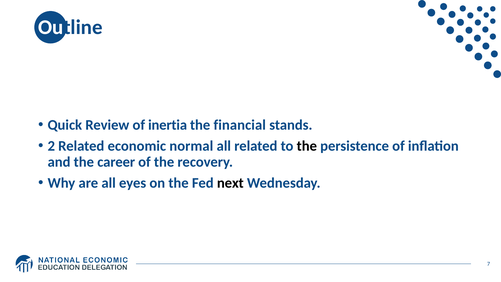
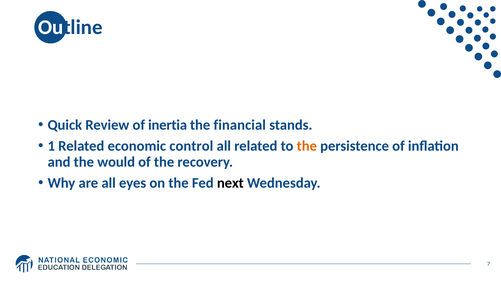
2: 2 -> 1
normal: normal -> control
the at (307, 146) colour: black -> orange
career: career -> would
